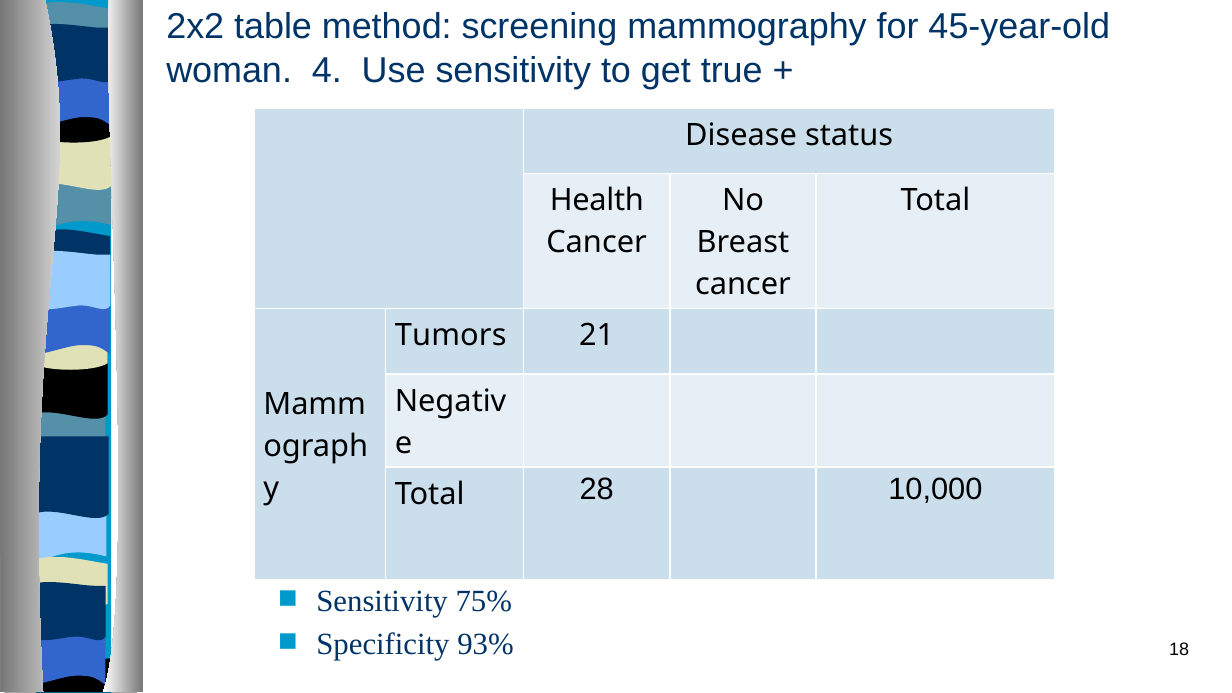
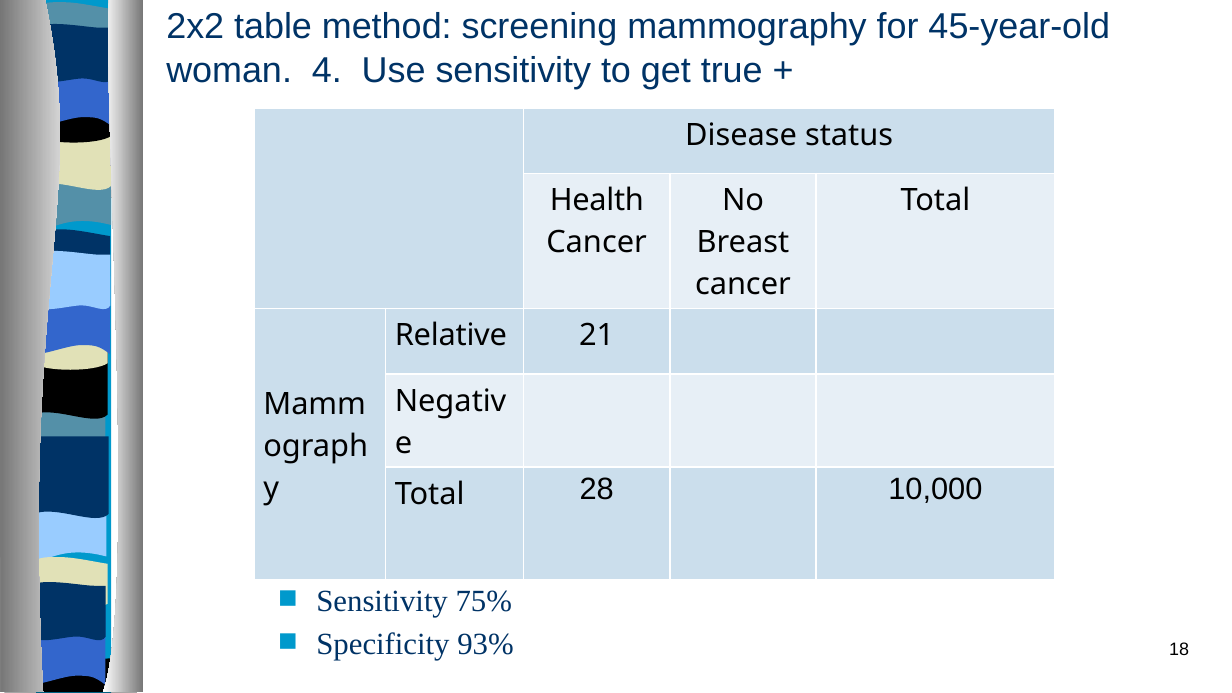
Tumors: Tumors -> Relative
